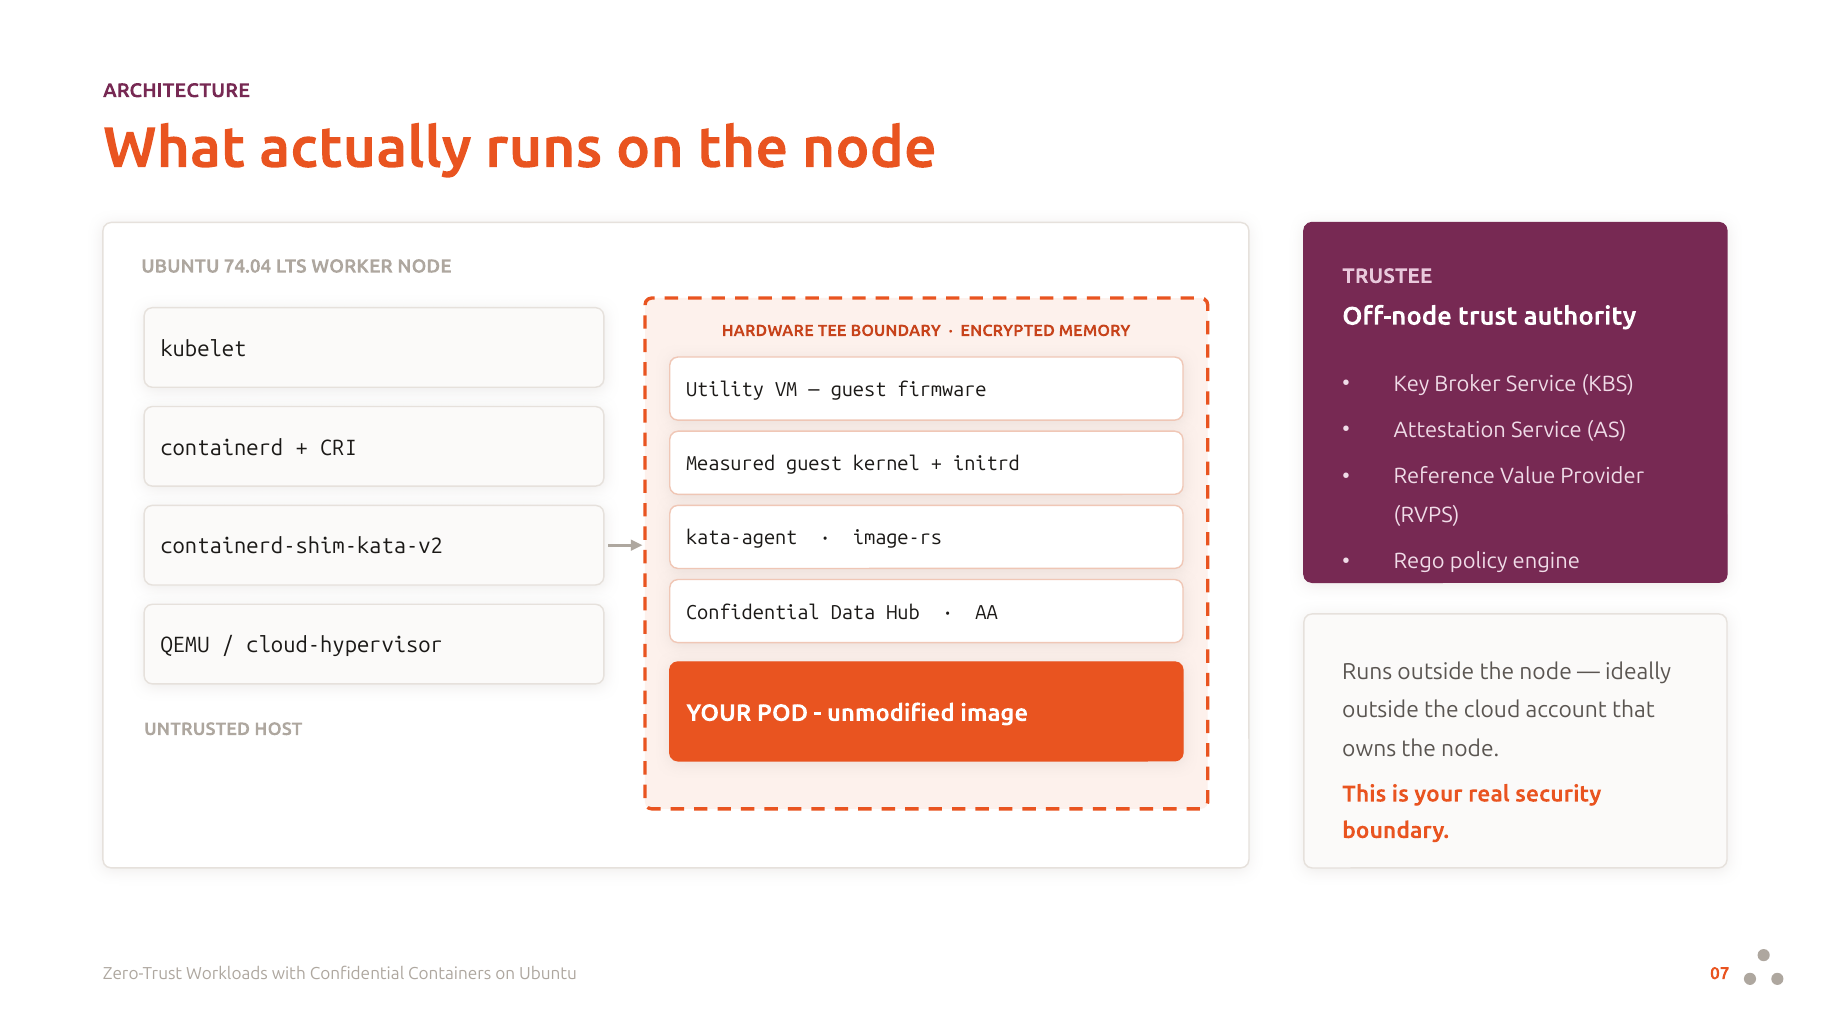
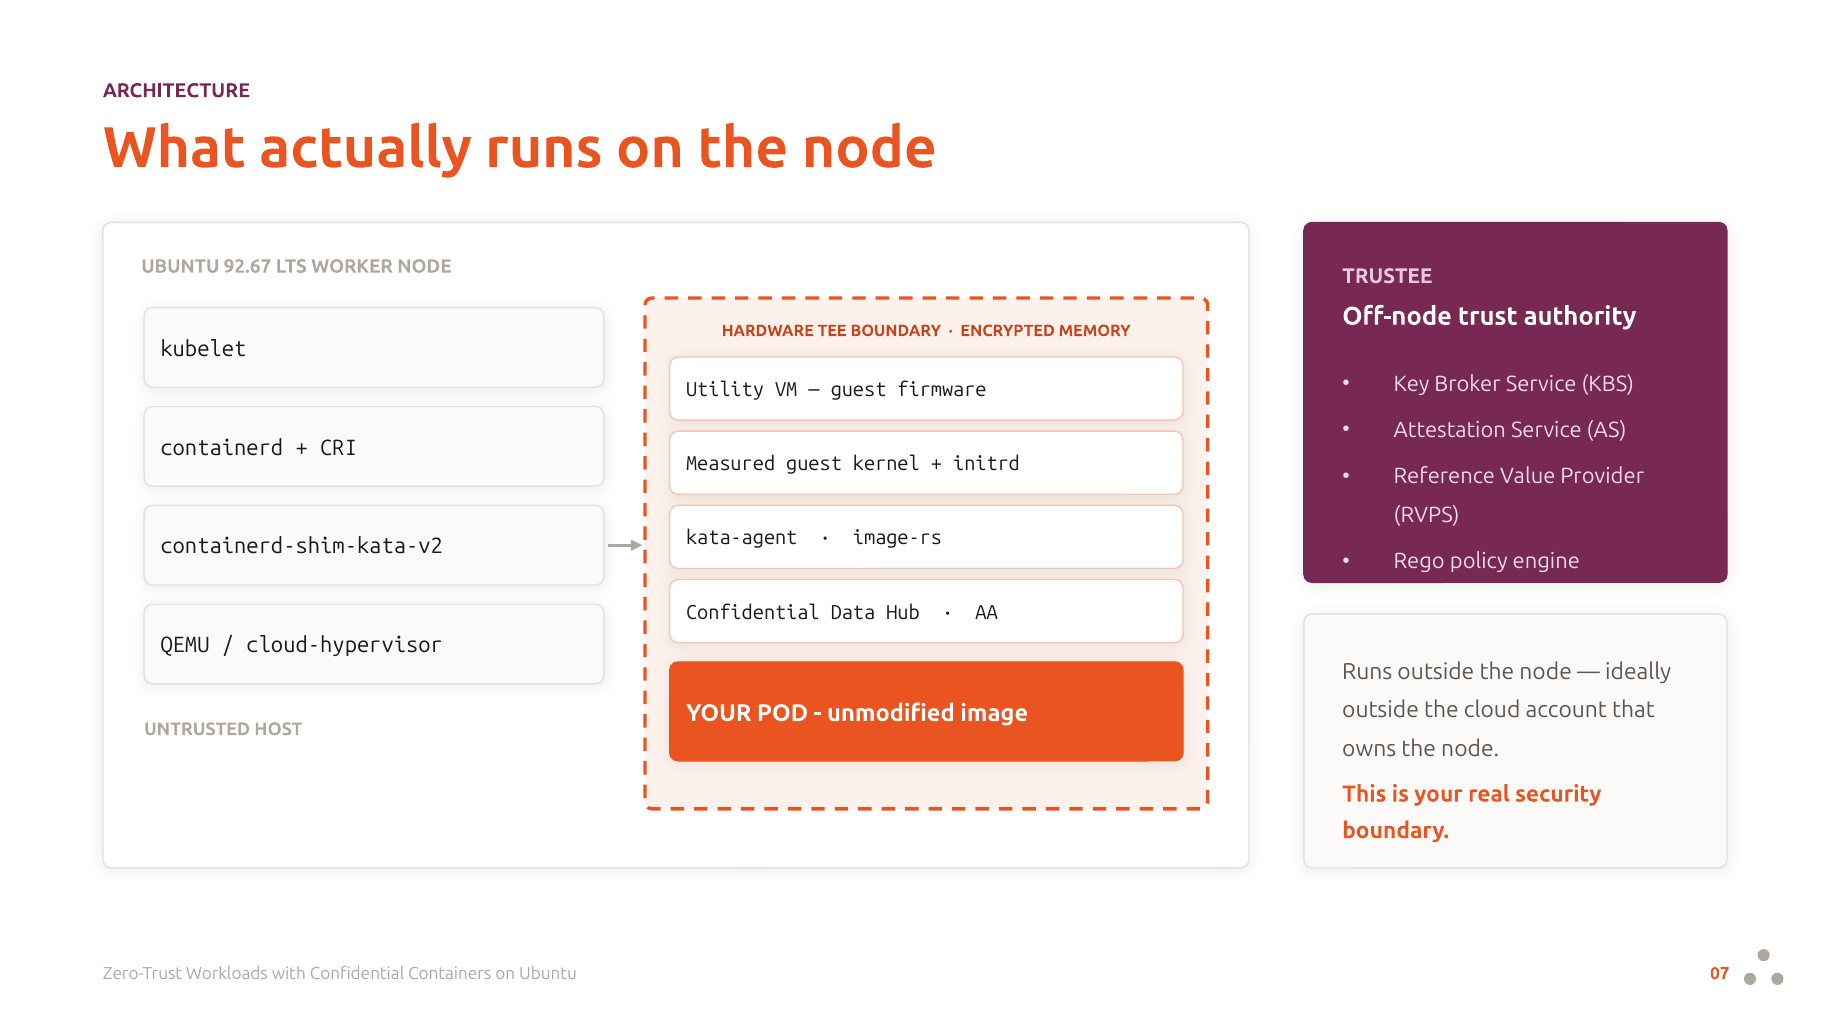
74.04: 74.04 -> 92.67
